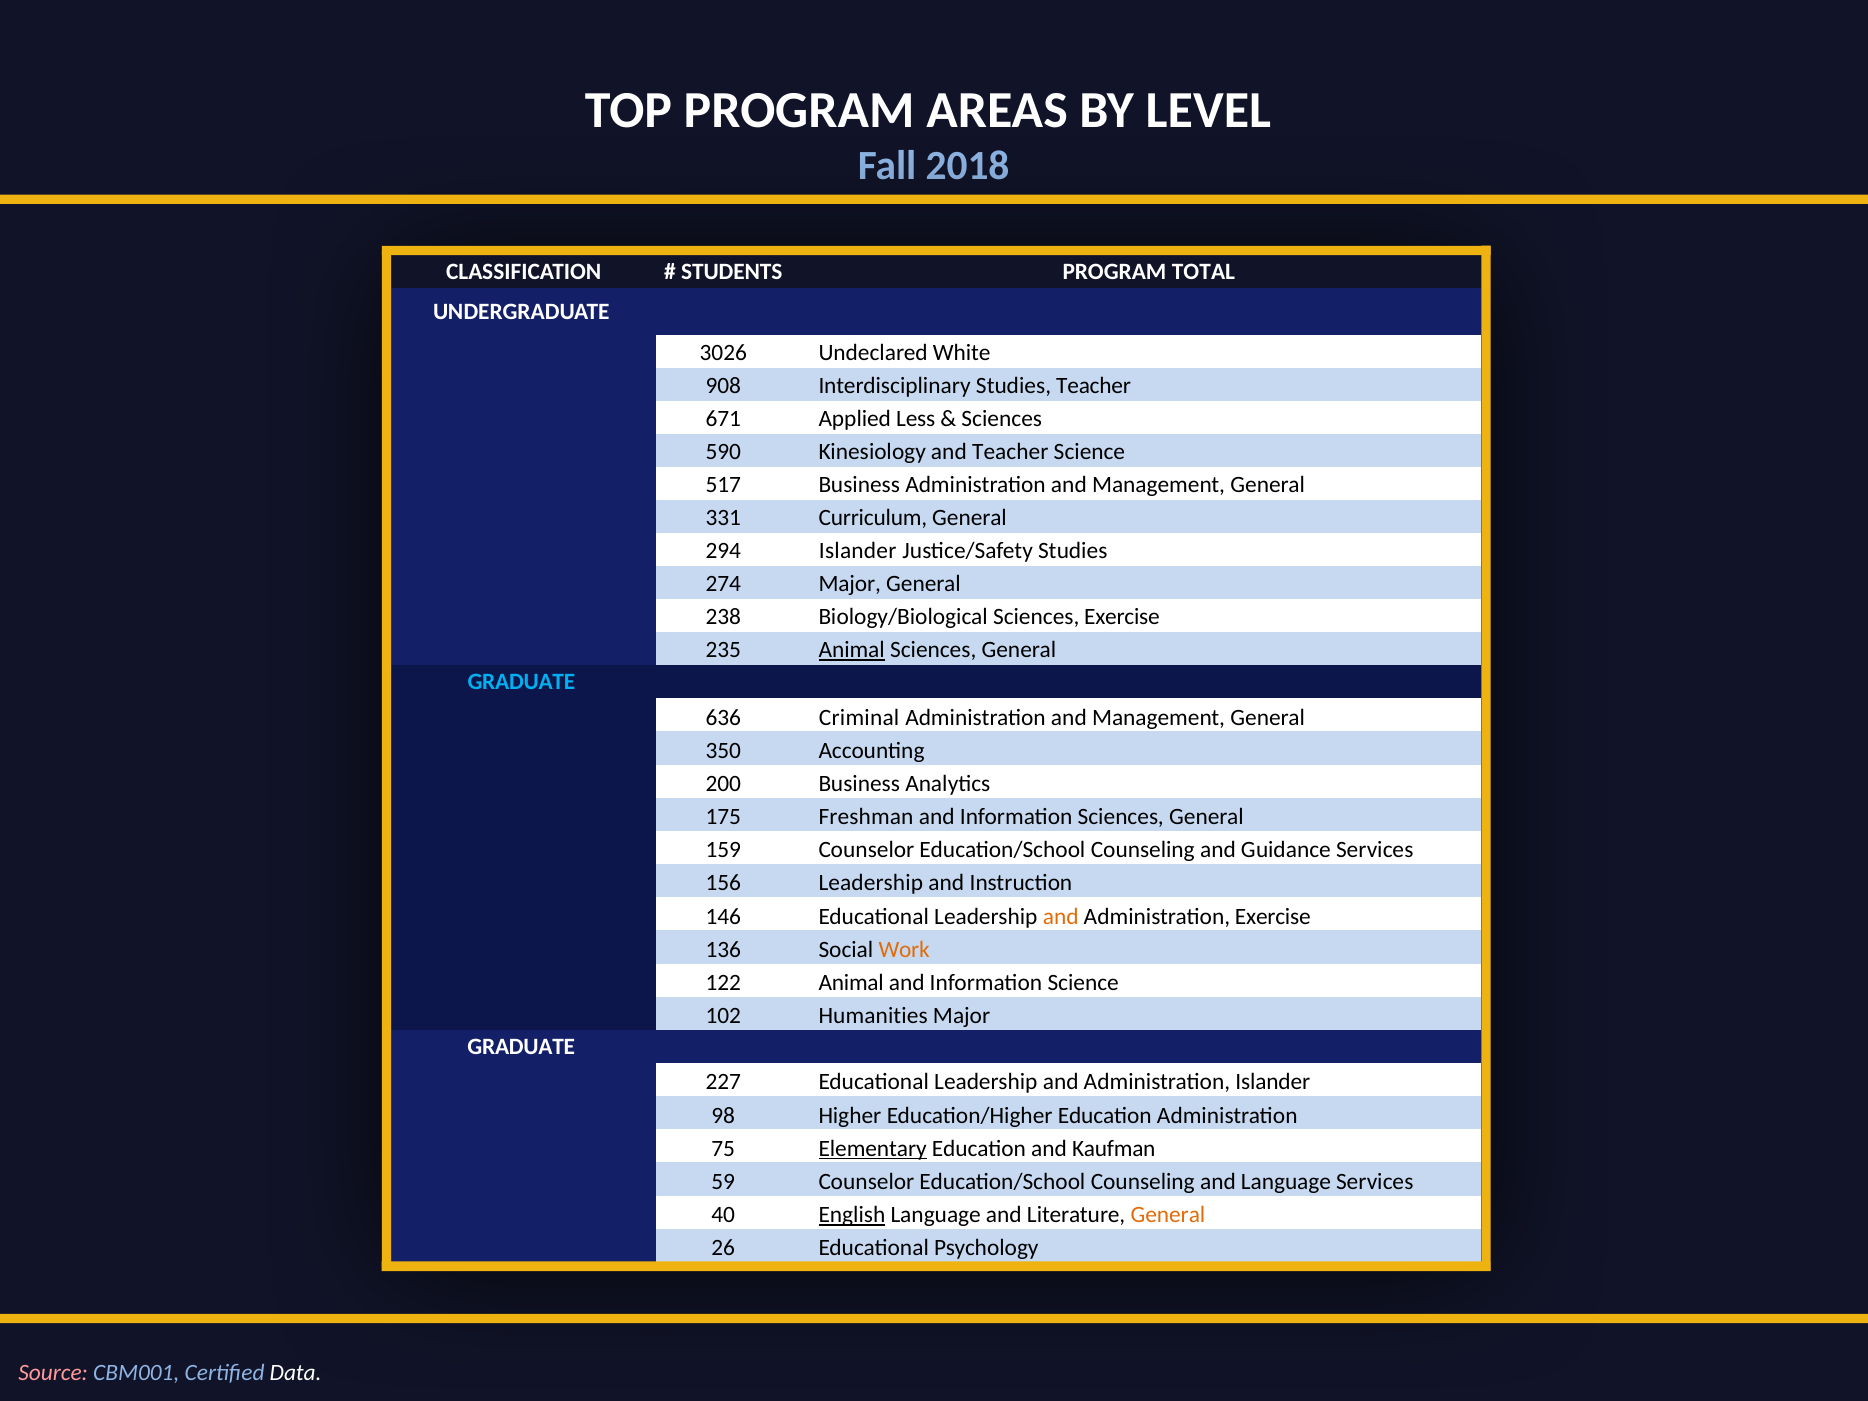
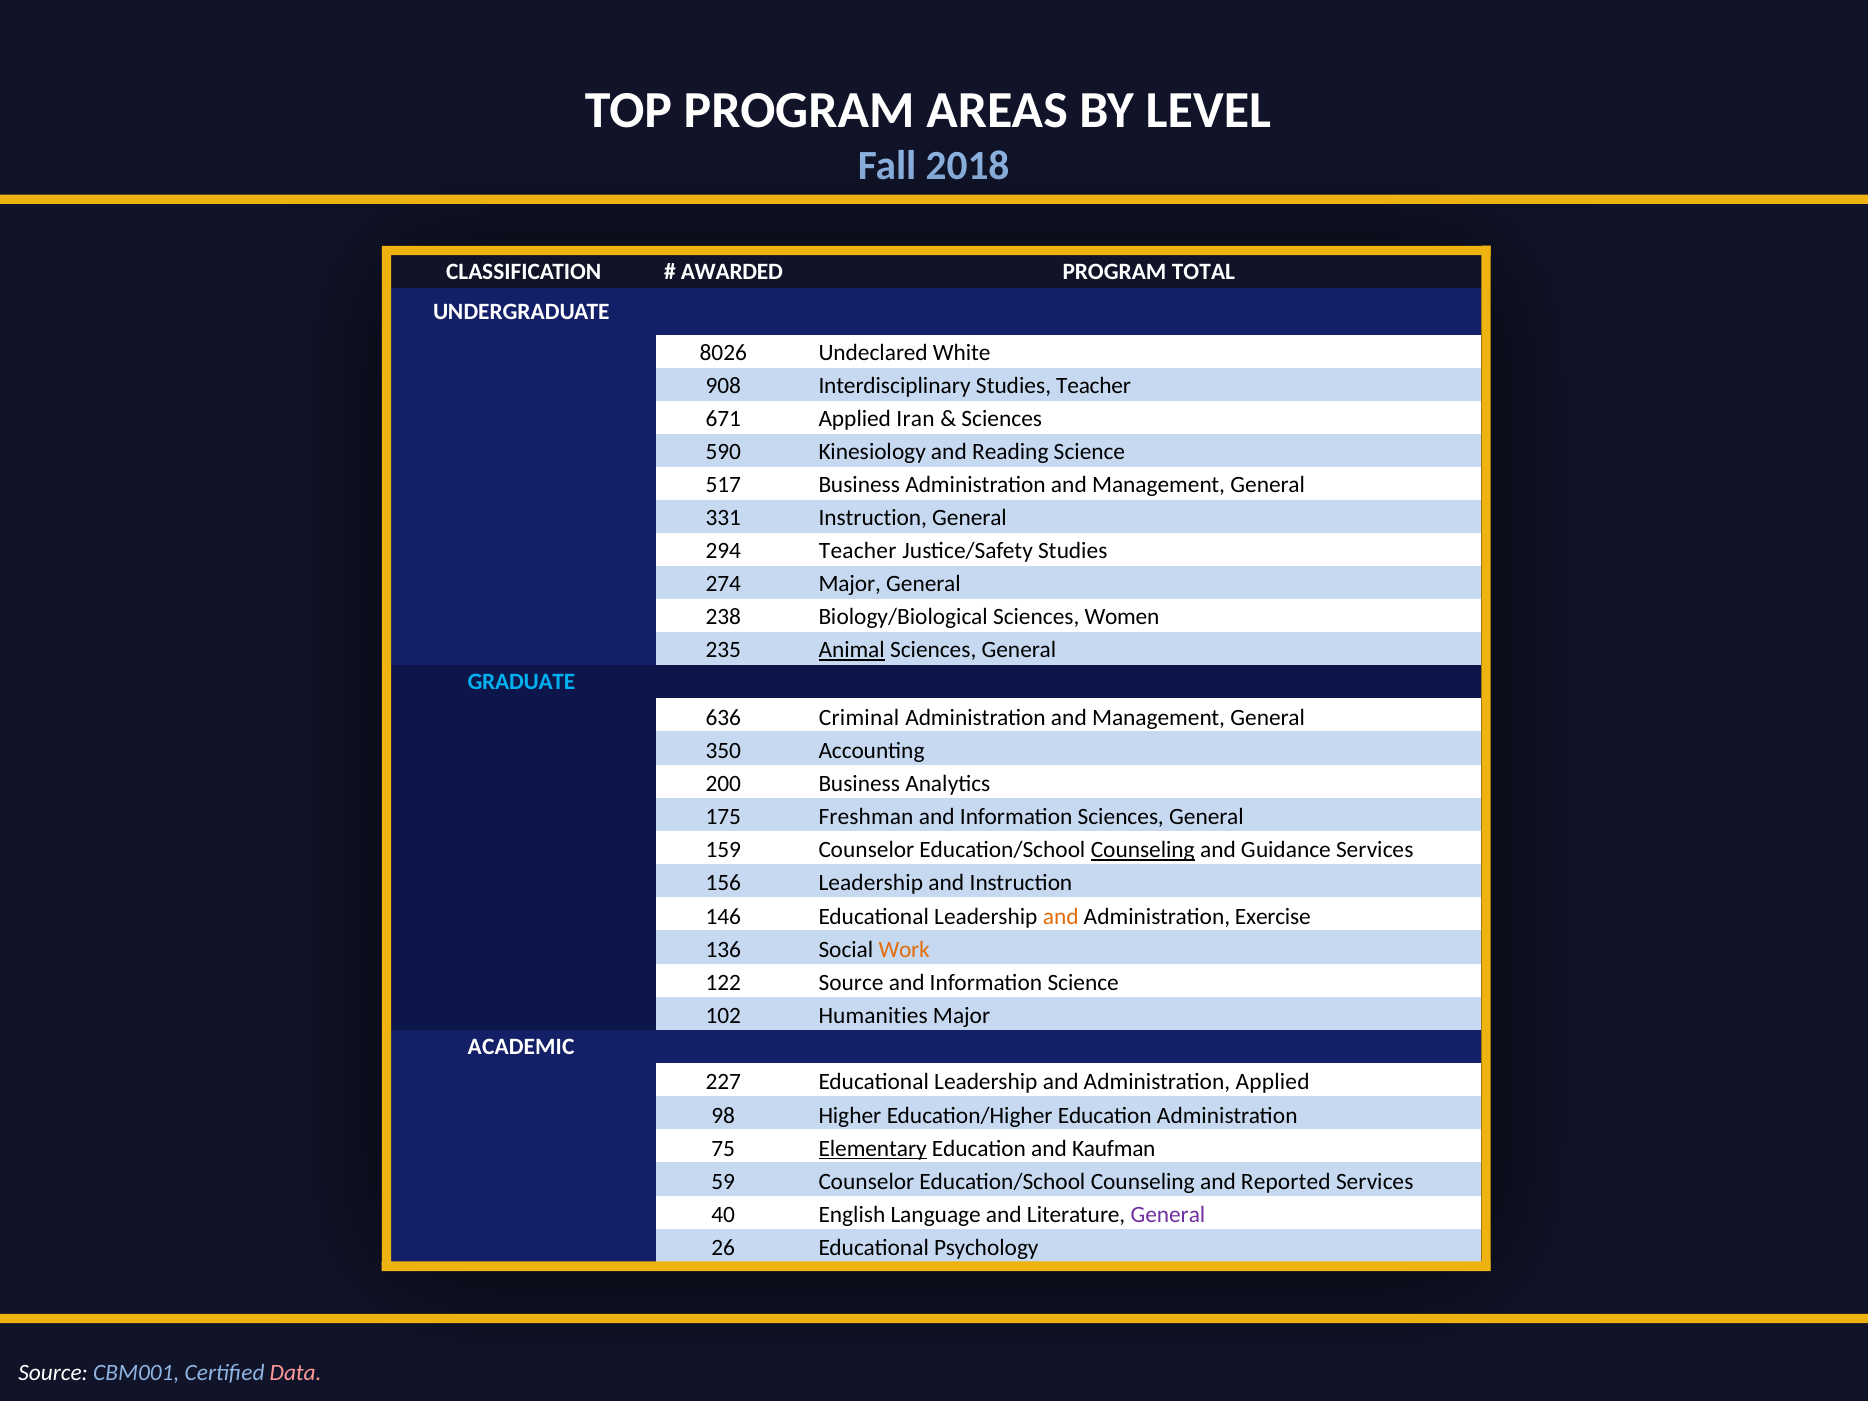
STUDENTS: STUDENTS -> AWARDED
3026: 3026 -> 8026
Less: Less -> Iran
and Teacher: Teacher -> Reading
331 Curriculum: Curriculum -> Instruction
294 Islander: Islander -> Teacher
Sciences Exercise: Exercise -> Women
Counseling at (1143, 850) underline: none -> present
122 Animal: Animal -> Source
GRADUATE at (521, 1047): GRADUATE -> ACADEMIC
Administration Islander: Islander -> Applied
and Language: Language -> Reported
English underline: present -> none
General at (1168, 1215) colour: orange -> purple
Source at (53, 1372) colour: pink -> white
Data colour: white -> pink
